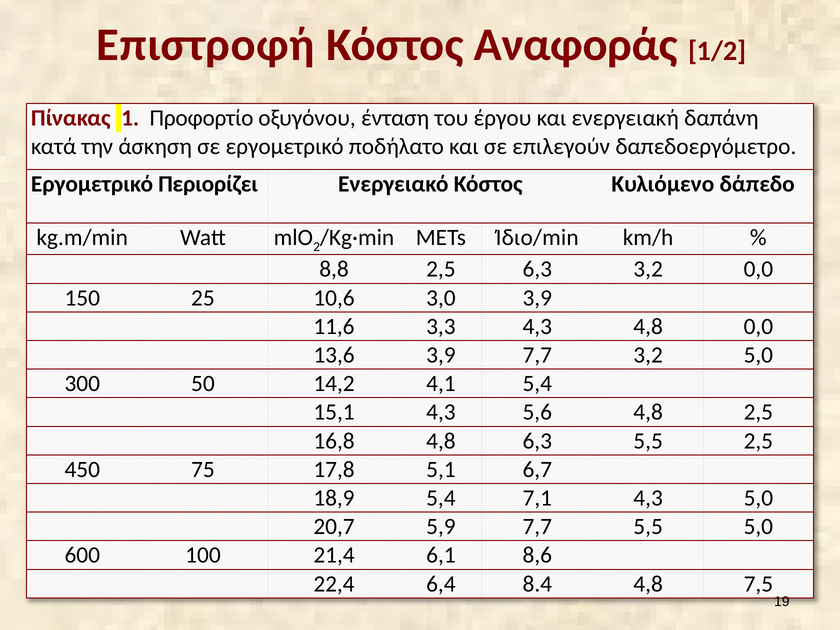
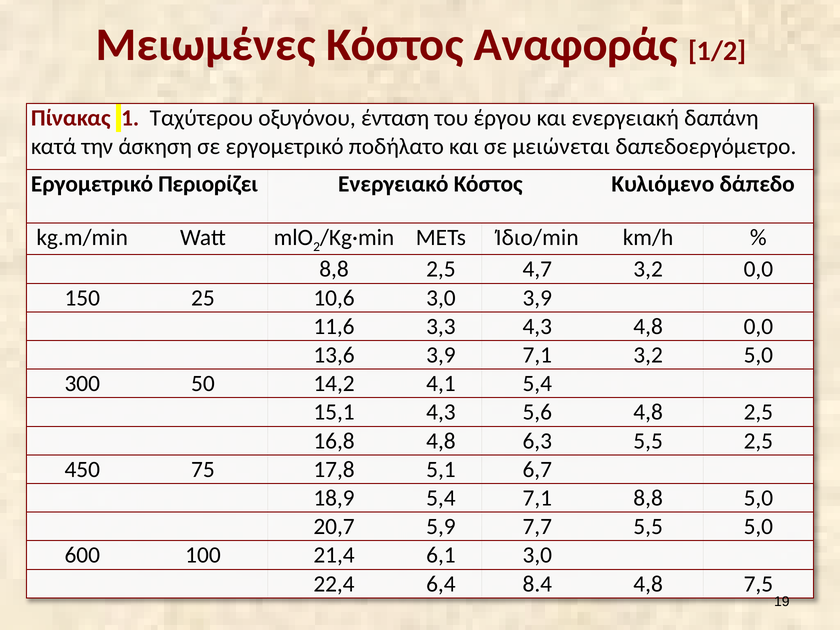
Επιστροφή: Επιστροφή -> Μειωμένες
Προφορτίο: Προφορτίο -> Ταχύτερου
επιλεγούν: επιλεγούν -> μειώνεται
2,5 6,3: 6,3 -> 4,7
3,9 7,7: 7,7 -> 7,1
7,1 4,3: 4,3 -> 8,8
6,1 8,6: 8,6 -> 3,0
